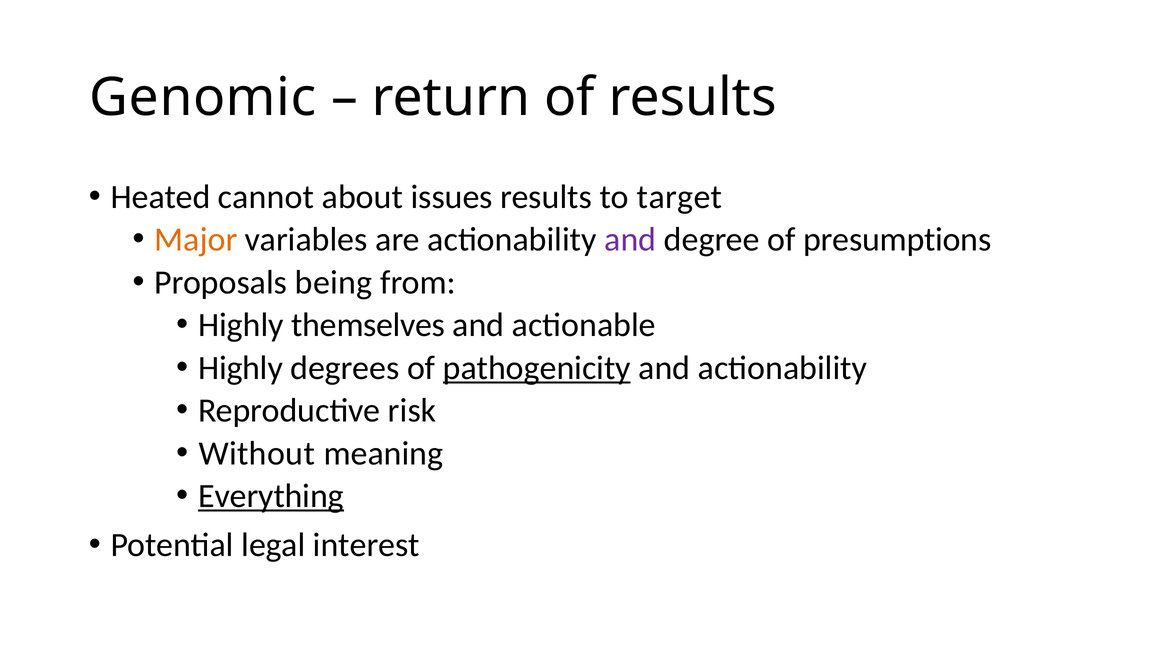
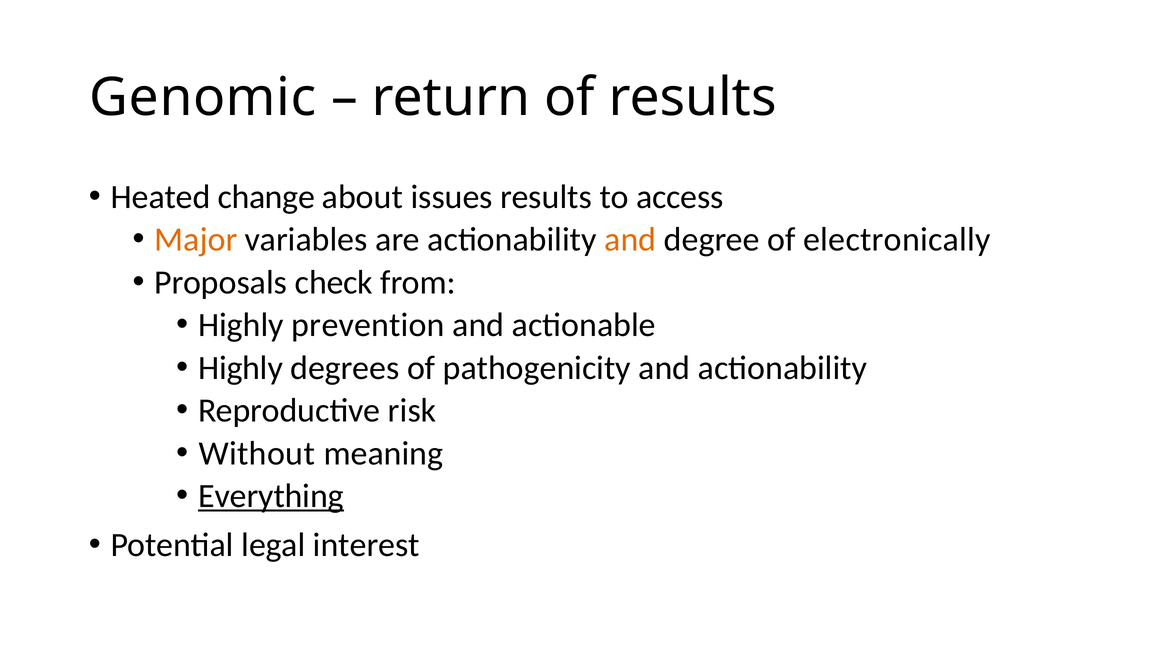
cannot: cannot -> change
target: target -> access
and at (630, 240) colour: purple -> orange
presumptions: presumptions -> electronically
being: being -> check
themselves: themselves -> prevention
pathogenicity underline: present -> none
